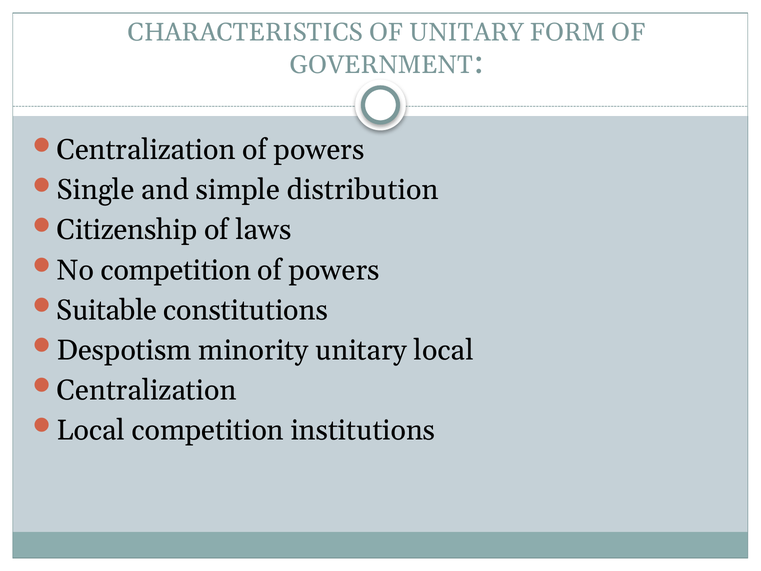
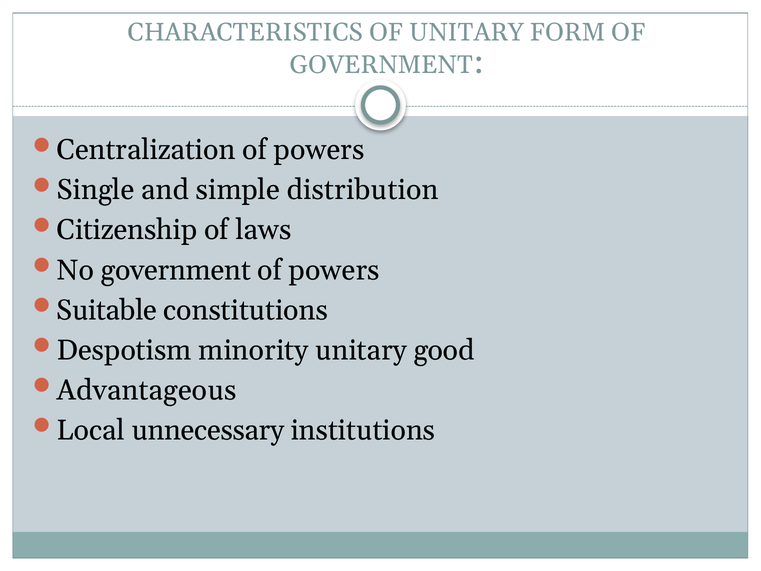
No competition: competition -> government
unitary local: local -> good
Centralization at (147, 390): Centralization -> Advantageous
Local competition: competition -> unnecessary
